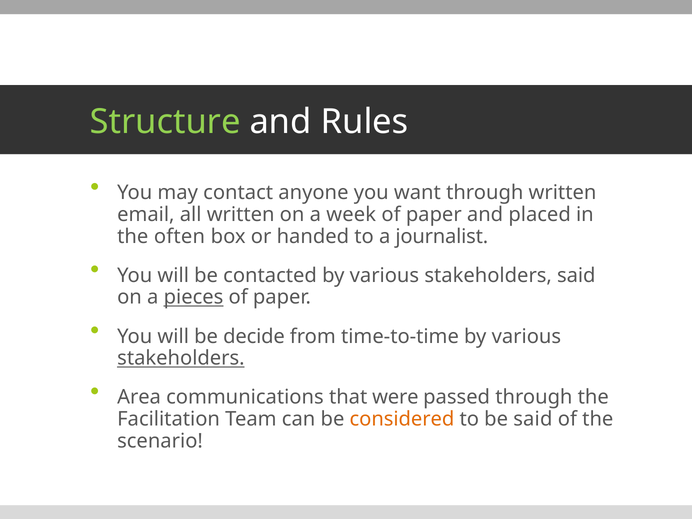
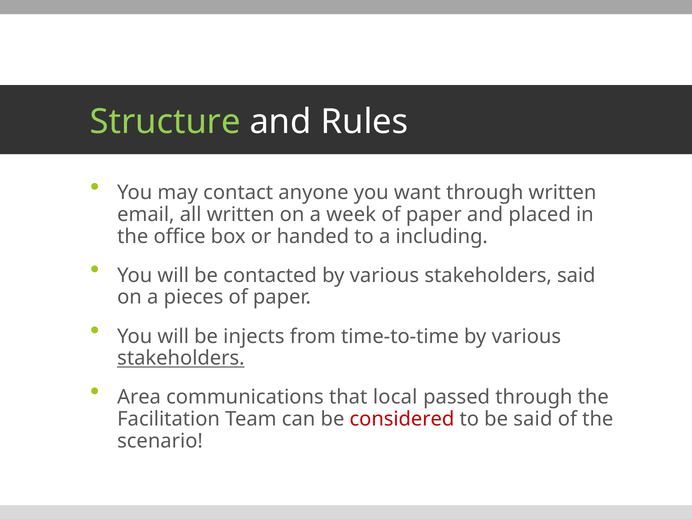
often: often -> office
journalist: journalist -> including
pieces underline: present -> none
decide: decide -> injects
were: were -> local
considered colour: orange -> red
